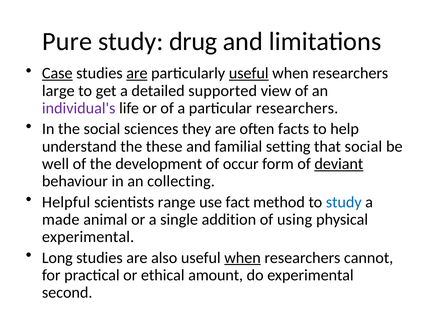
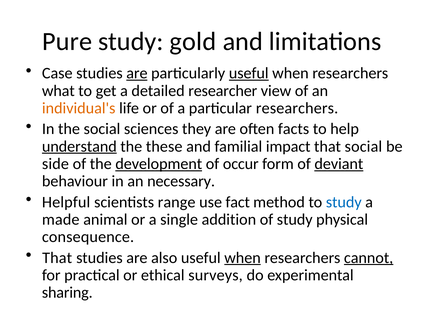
drug: drug -> gold
Case underline: present -> none
large: large -> what
supported: supported -> researcher
individual's colour: purple -> orange
understand underline: none -> present
setting: setting -> impact
well: well -> side
development underline: none -> present
collecting: collecting -> necessary
of using: using -> study
experimental at (88, 237): experimental -> consequence
Long at (57, 258): Long -> That
cannot underline: none -> present
amount: amount -> surveys
second: second -> sharing
